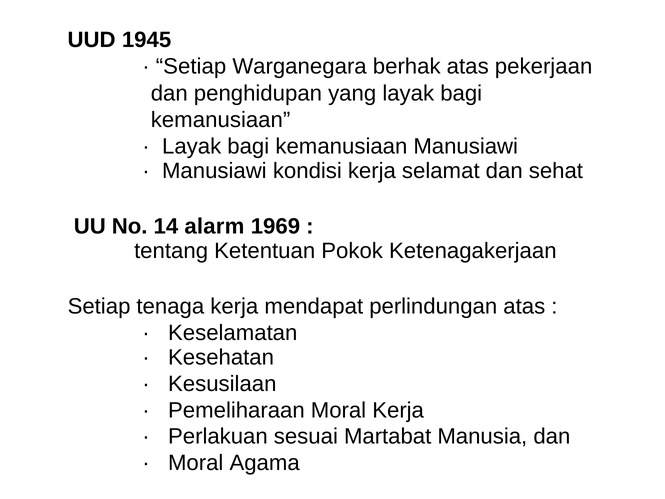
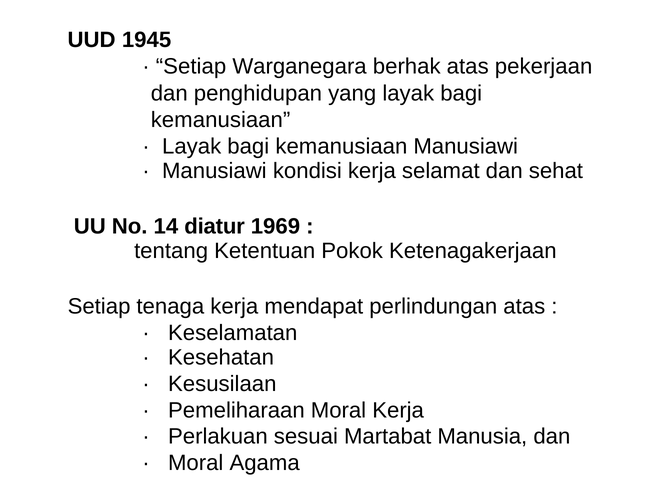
alarm: alarm -> diatur
